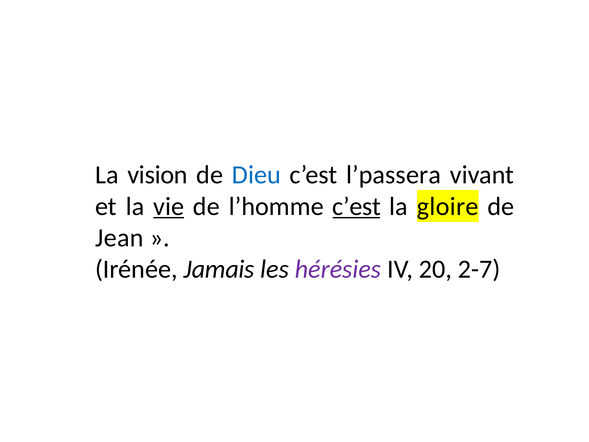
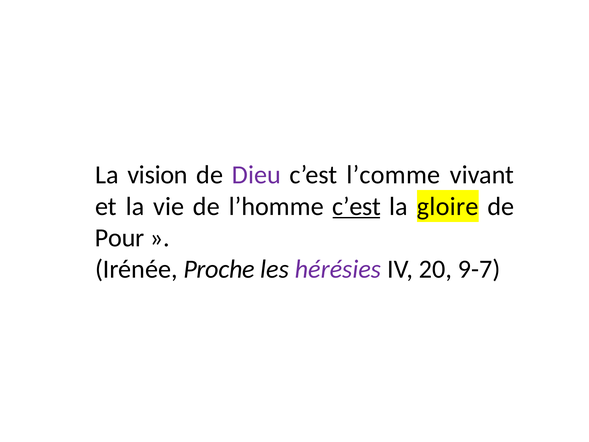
Dieu colour: blue -> purple
l’passera: l’passera -> l’comme
vie underline: present -> none
Jean: Jean -> Pour
Jamais: Jamais -> Proche
2-7: 2-7 -> 9-7
